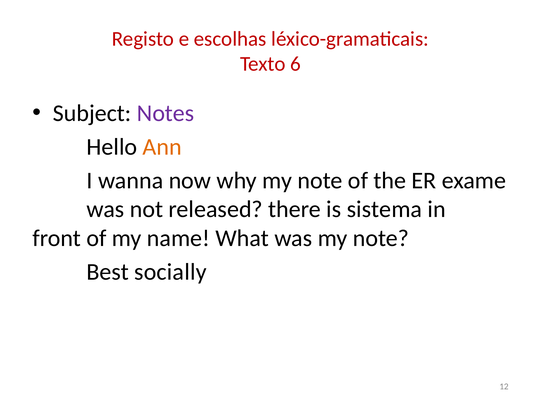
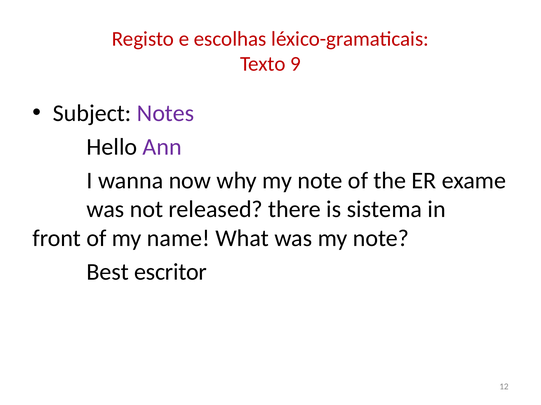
6: 6 -> 9
Ann colour: orange -> purple
socially: socially -> escritor
